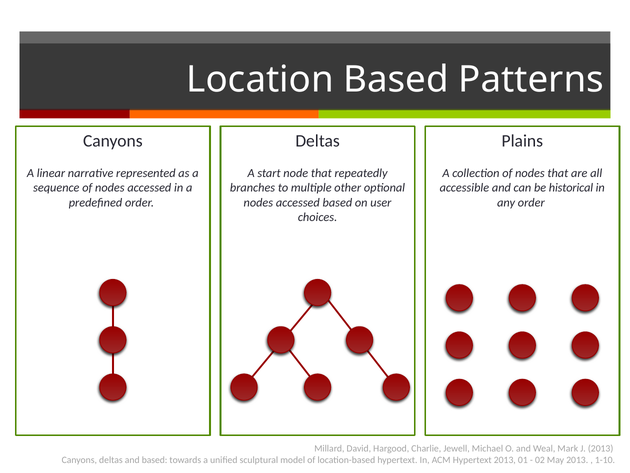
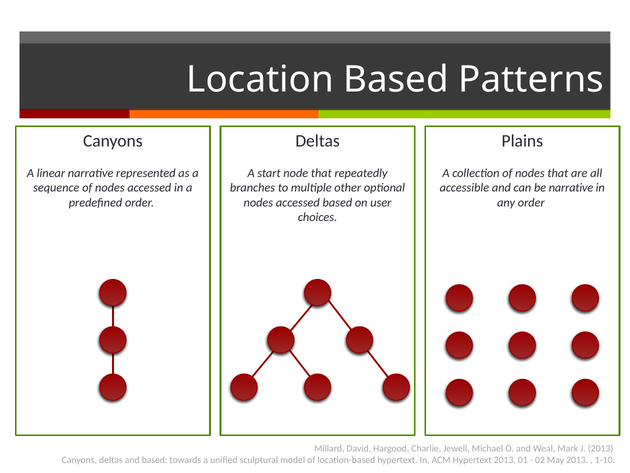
be historical: historical -> narrative
